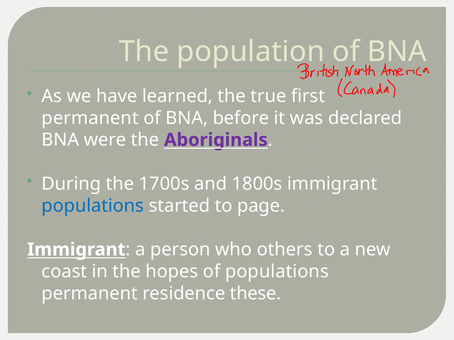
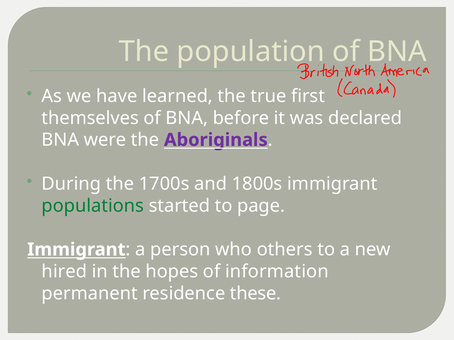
permanent at (90, 118): permanent -> themselves
populations at (93, 206) colour: blue -> green
coast: coast -> hired
of populations: populations -> information
